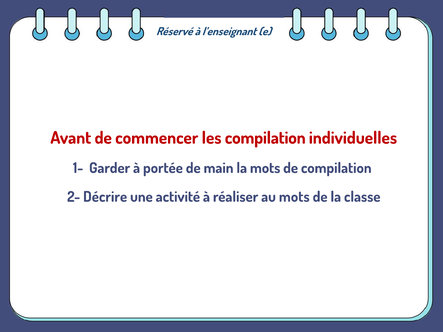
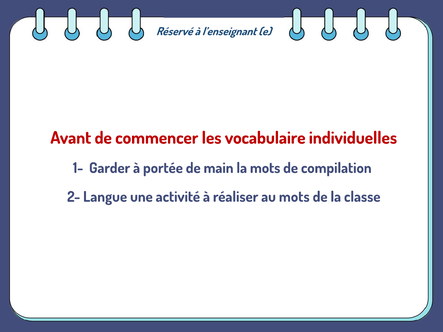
les compilation: compilation -> vocabulaire
Décrire: Décrire -> Langue
